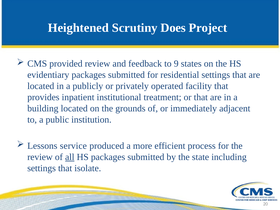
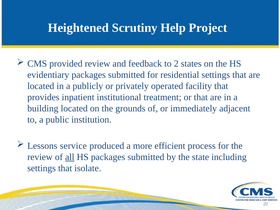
Does: Does -> Help
9: 9 -> 2
